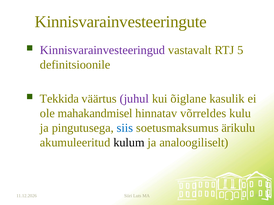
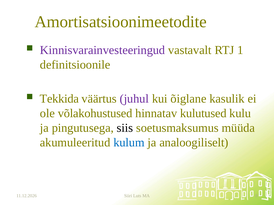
Kinnisvarainvesteeringute: Kinnisvarainvesteeringute -> Amortisatsioonimeetodite
5: 5 -> 1
mahakandmisel: mahakandmisel -> võlakohustused
võrreldes: võrreldes -> kulutused
siis colour: blue -> black
ärikulu: ärikulu -> müüda
kulum colour: black -> blue
